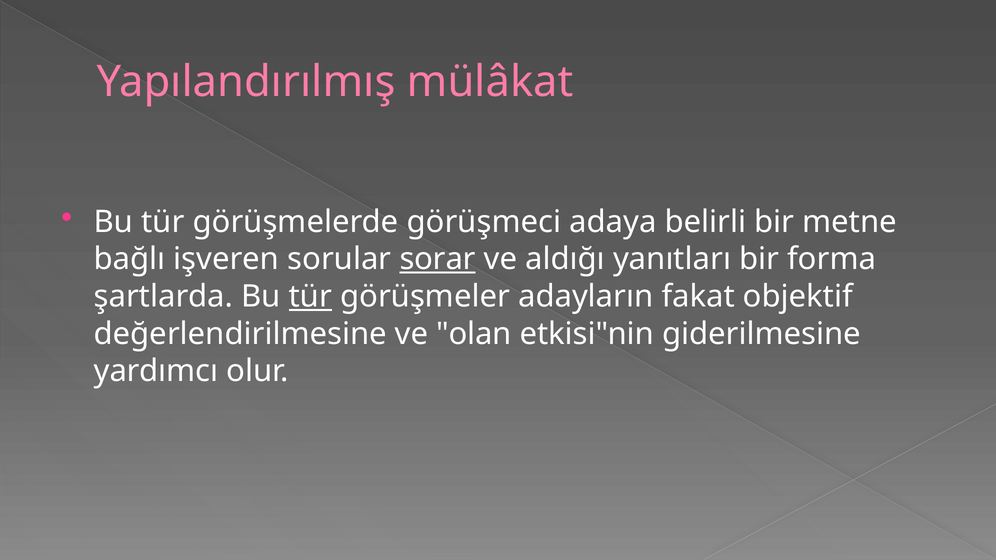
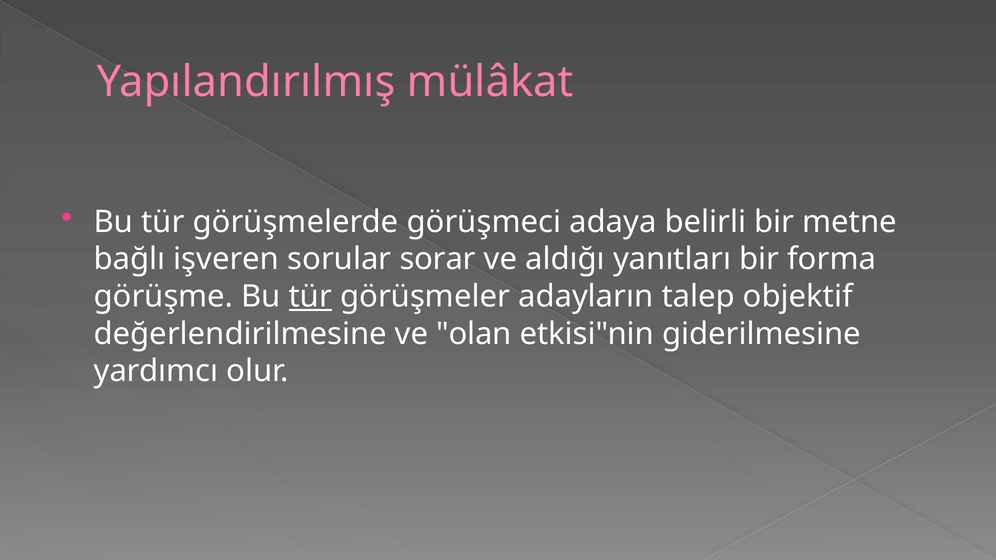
sorar underline: present -> none
şartlarda: şartlarda -> görüşme
fakat: fakat -> talep
